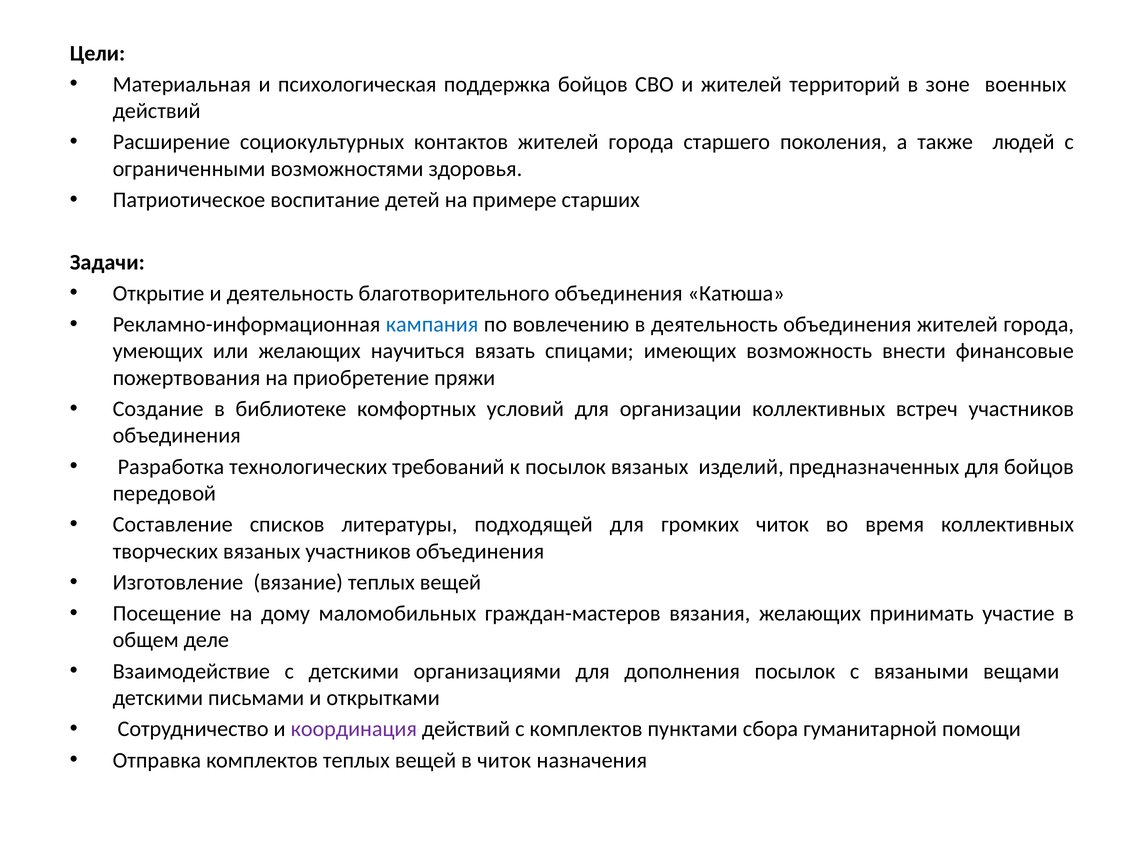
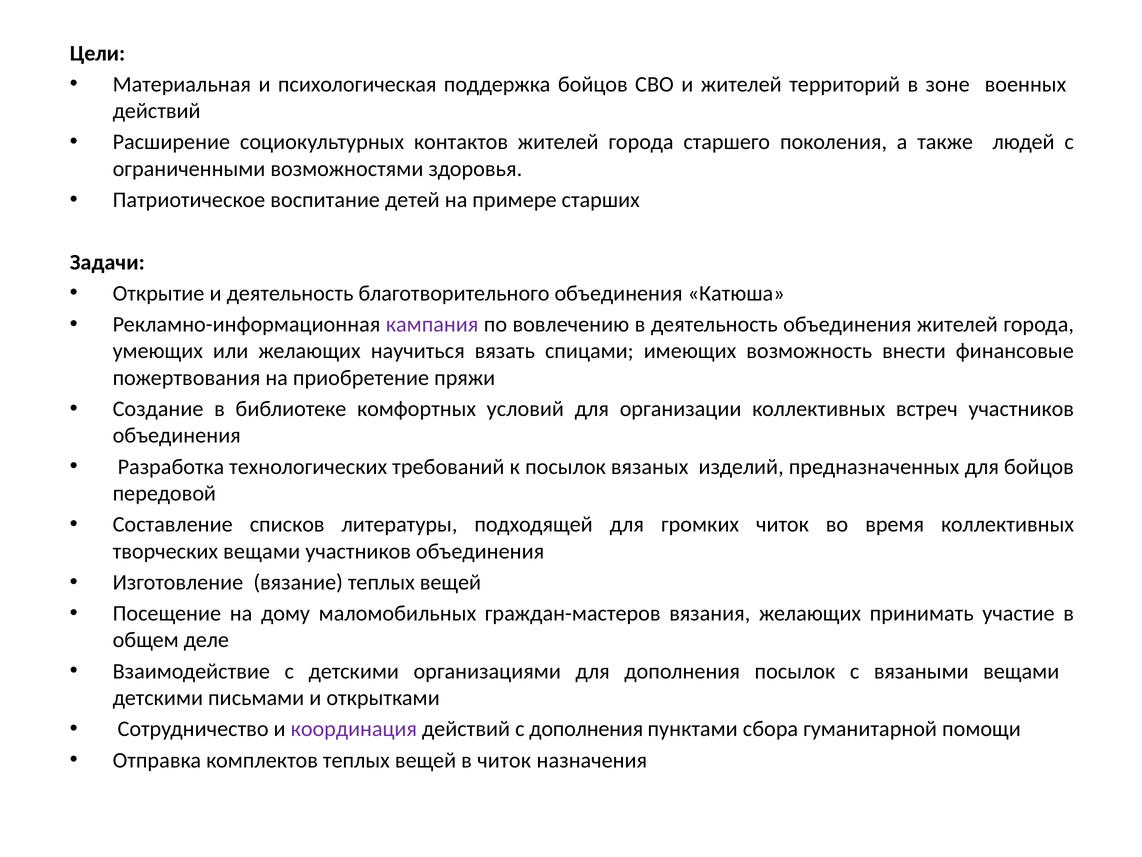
кампания colour: blue -> purple
творческих вязаных: вязаных -> вещами
с комплектов: комплектов -> дополнения
